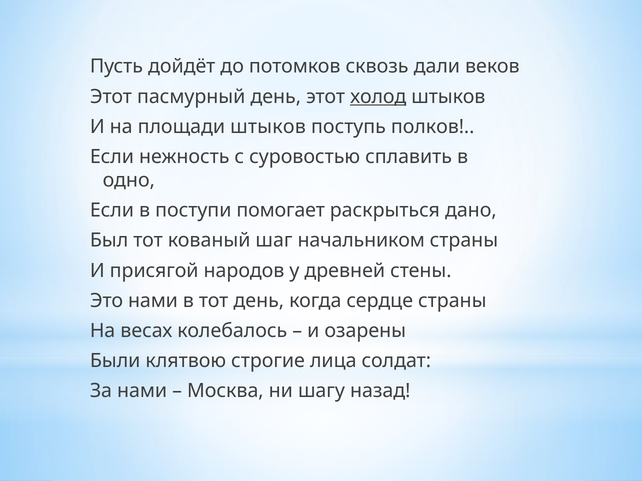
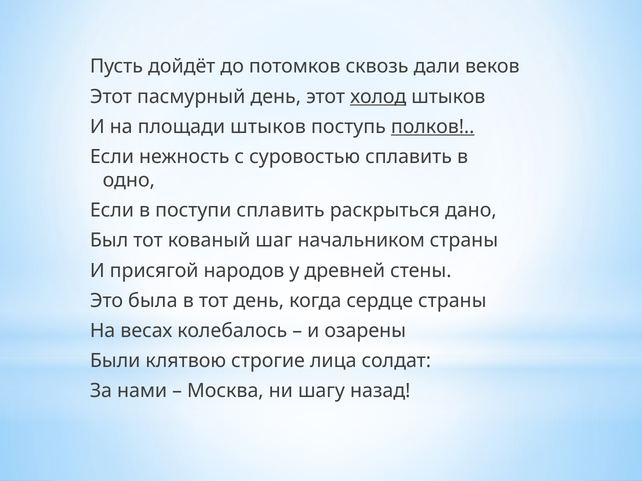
полков underline: none -> present
поступи помогает: помогает -> сплавить
Это нами: нами -> была
